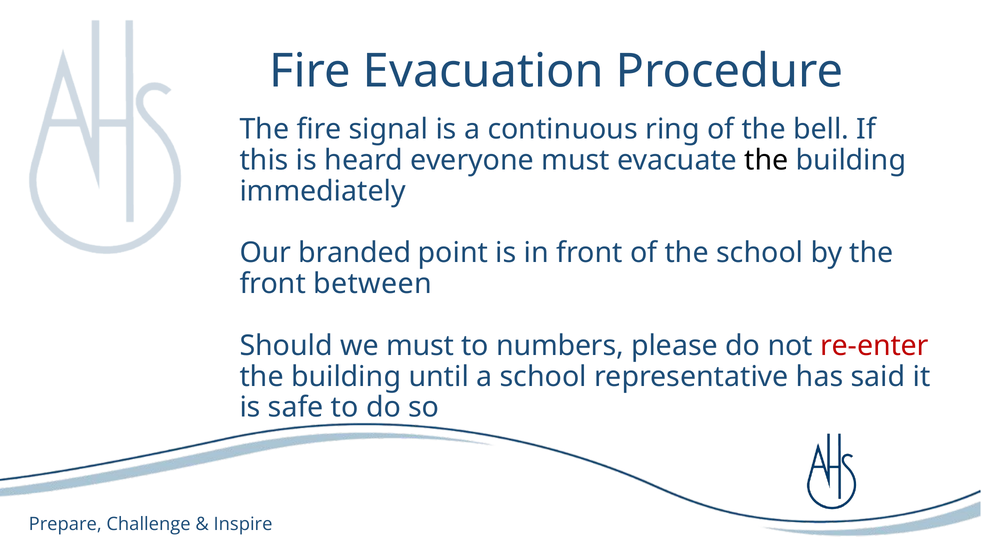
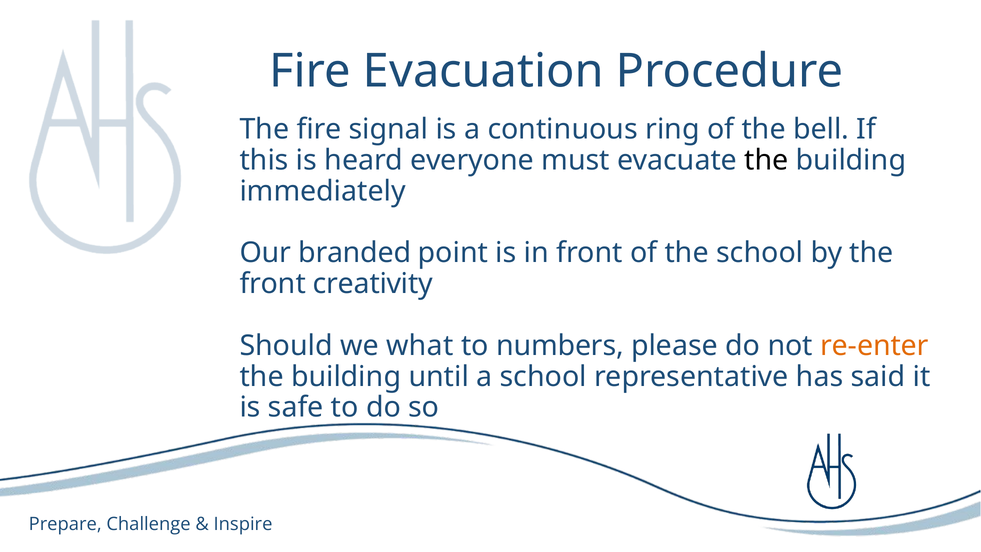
between: between -> creativity
we must: must -> what
re-enter colour: red -> orange
